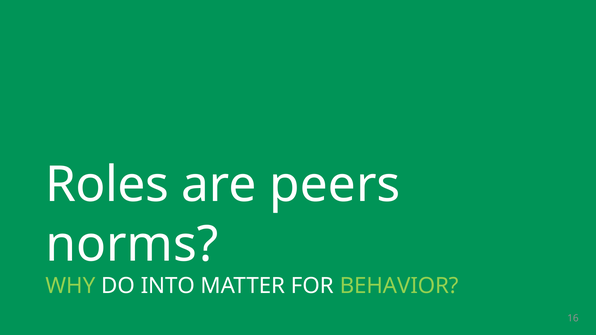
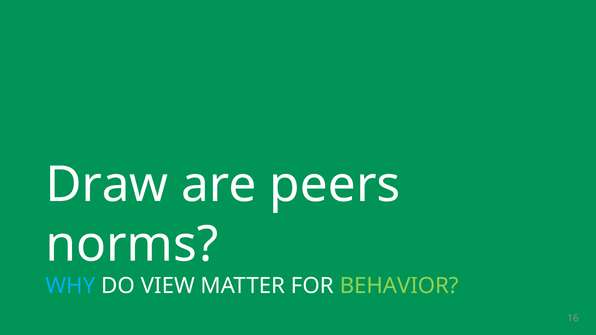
Roles: Roles -> Draw
WHY colour: light green -> light blue
INTO: INTO -> VIEW
